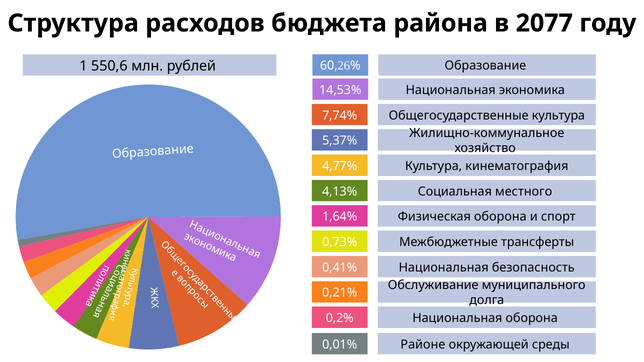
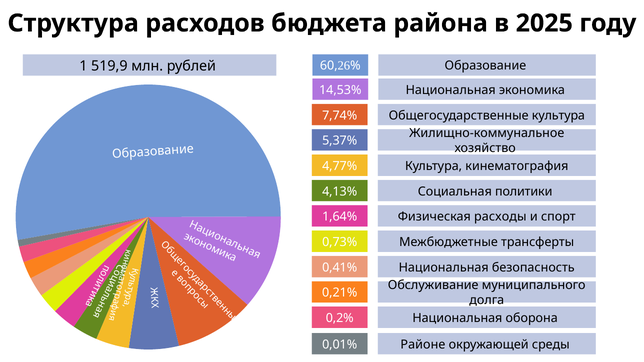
2077: 2077 -> 2025
550,6: 550,6 -> 519,9
местного: местного -> политики
Физическая оборона: оборона -> расходы
